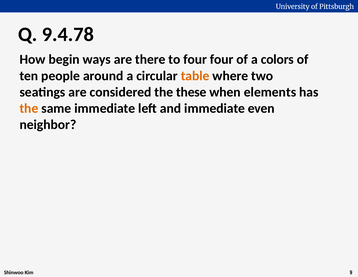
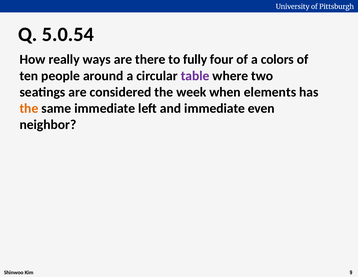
9.4.78: 9.4.78 -> 5.0.54
begin: begin -> really
to four: four -> fully
table colour: orange -> purple
these: these -> week
